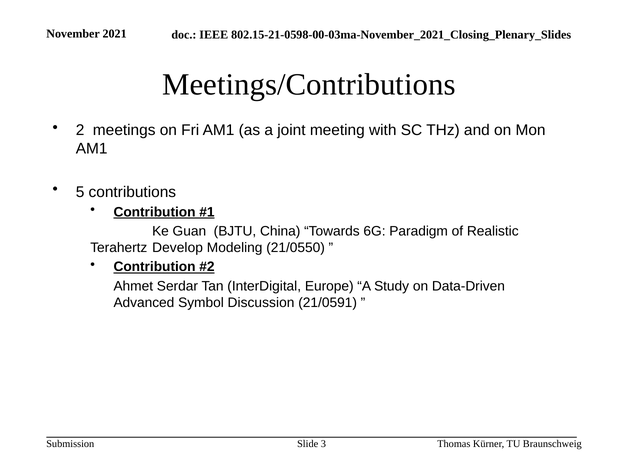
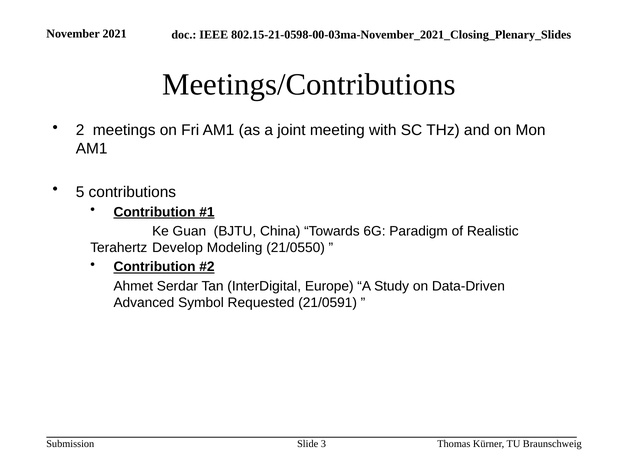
Discussion: Discussion -> Requested
